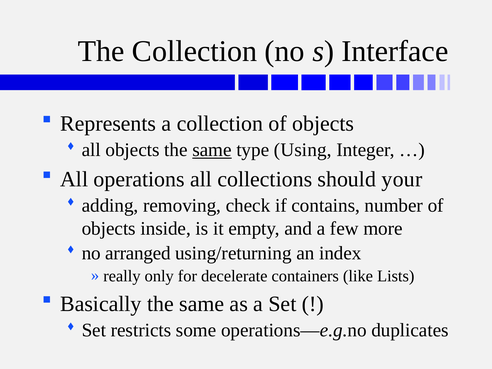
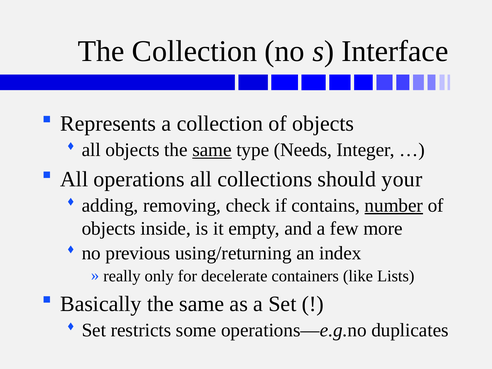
Using: Using -> Needs
number underline: none -> present
arranged: arranged -> previous
